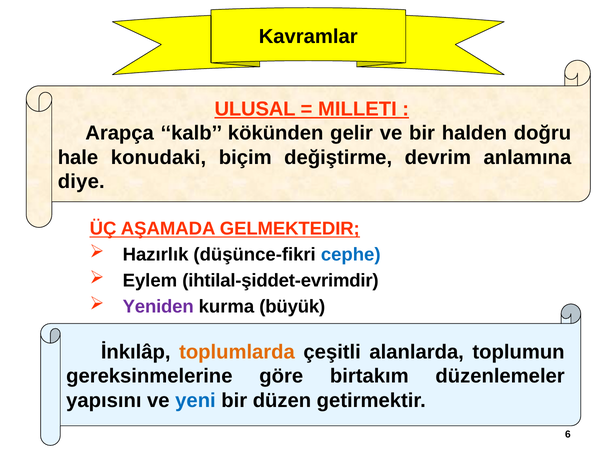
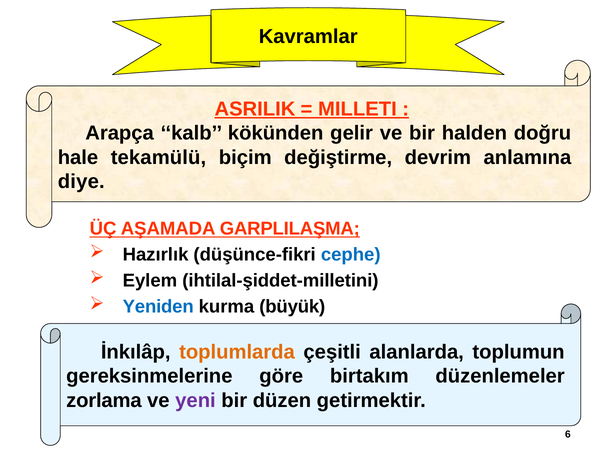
ULUSAL: ULUSAL -> ASRILIK
konudaki: konudaki -> tekamülü
GELMEKTEDIR: GELMEKTEDIR -> GARPLILAŞMA
ihtilal-şiddet-evrimdir: ihtilal-şiddet-evrimdir -> ihtilal-şiddet-milletini
Yeniden colour: purple -> blue
yapısını: yapısını -> zorlama
yeni colour: blue -> purple
